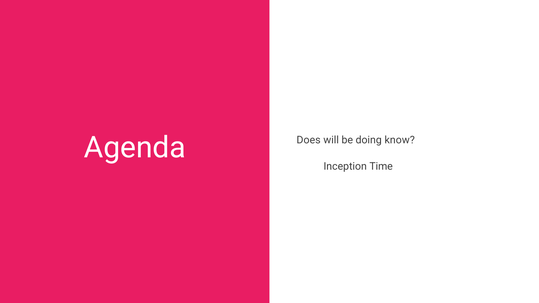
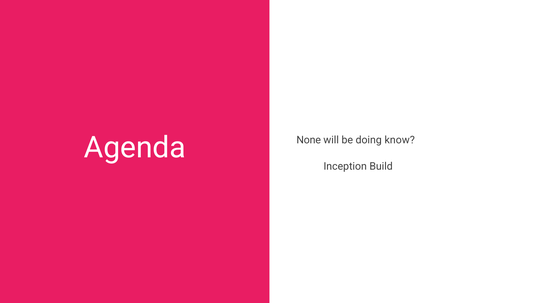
Does: Does -> None
Time: Time -> Build
